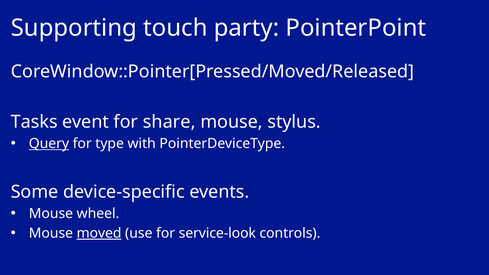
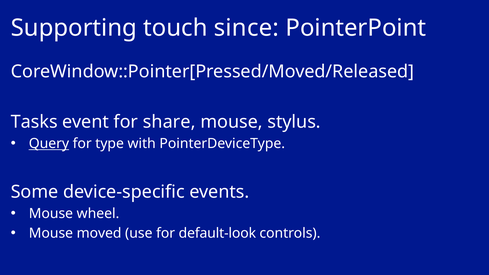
party: party -> since
moved underline: present -> none
service-look: service-look -> default-look
